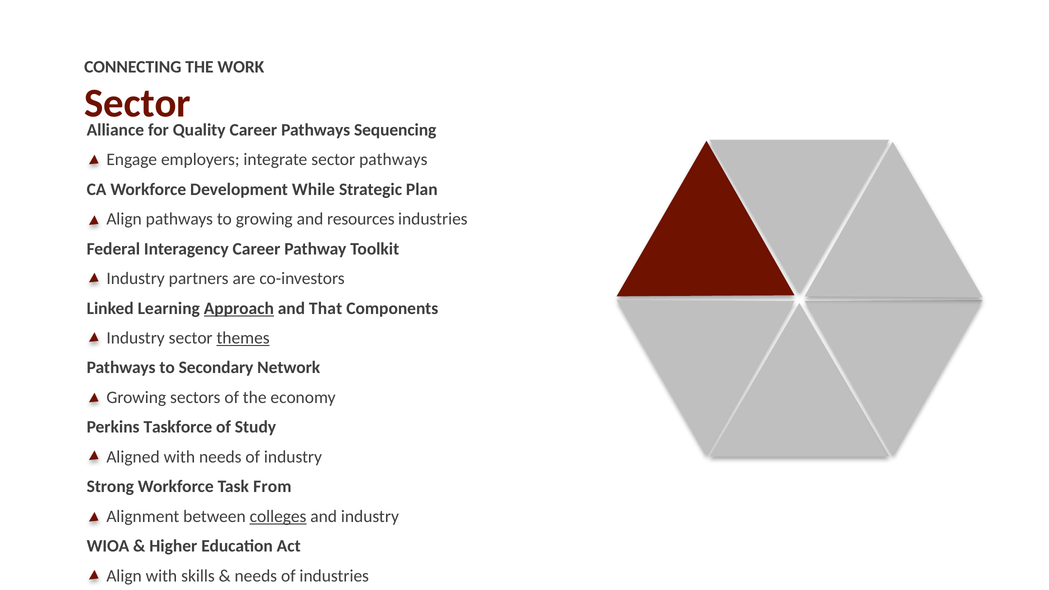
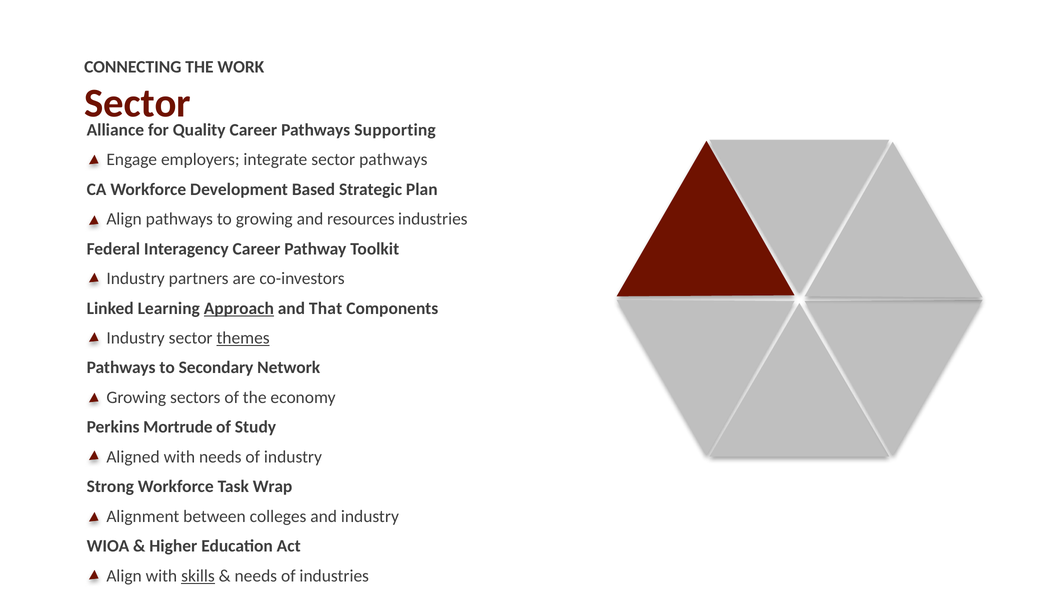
Sequencing: Sequencing -> Supporting
While: While -> Based
Taskforce: Taskforce -> Mortrude
From: From -> Wrap
colleges underline: present -> none
skills underline: none -> present
